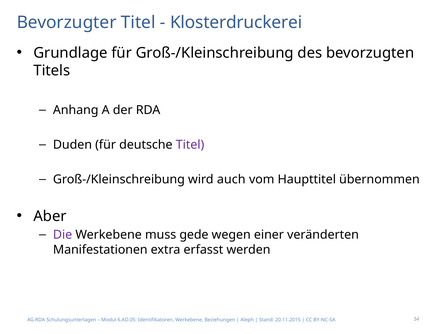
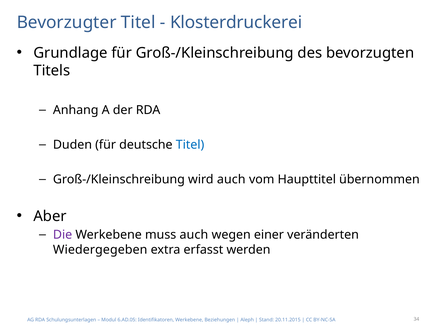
Titel at (190, 145) colour: purple -> blue
muss gede: gede -> auch
Manifestationen: Manifestationen -> Wiedergegeben
